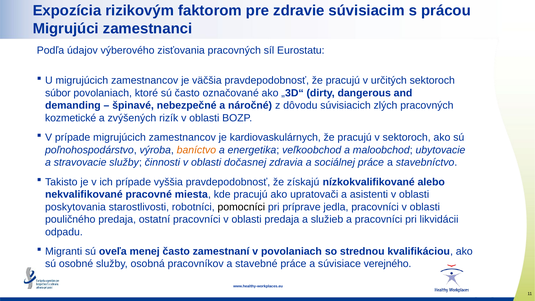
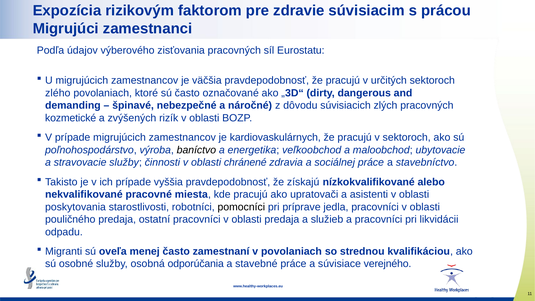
súbor: súbor -> zlého
baníctvo colour: orange -> black
dočasnej: dočasnej -> chránené
pracovníkov: pracovníkov -> odporúčania
